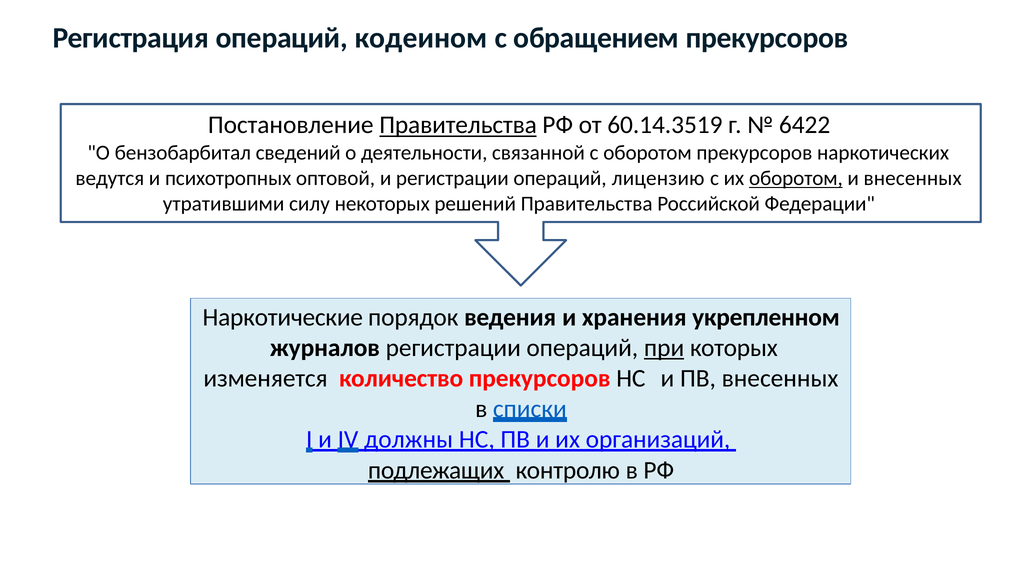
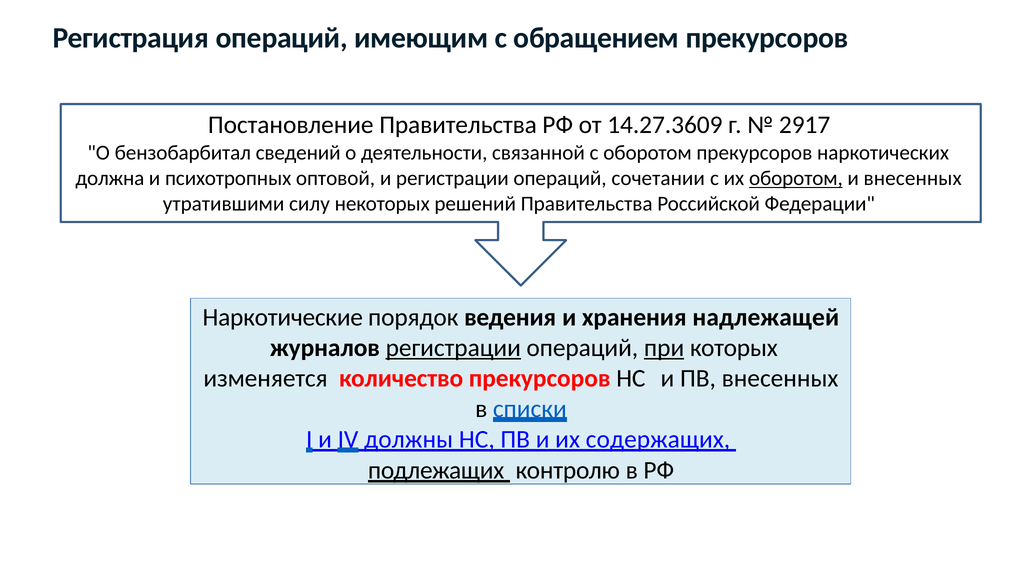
кодеином: кодеином -> имеющим
Правительства at (458, 125) underline: present -> none
60.14.3519: 60.14.3519 -> 14.27.3609
6422: 6422 -> 2917
ведутся: ведутся -> должна
лицензию: лицензию -> сочетании
укрепленном: укрепленном -> надлежащей
регистрации at (453, 348) underline: none -> present
организаций: организаций -> содержащих
